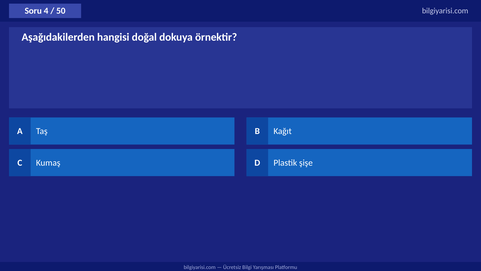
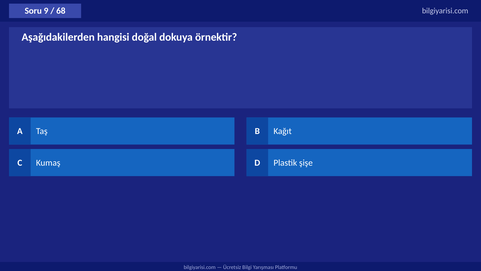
4: 4 -> 9
50: 50 -> 68
